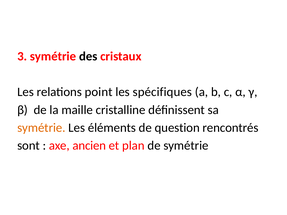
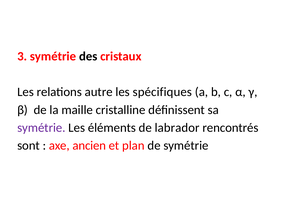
point: point -> autre
symétrie at (41, 128) colour: orange -> purple
question: question -> labrador
